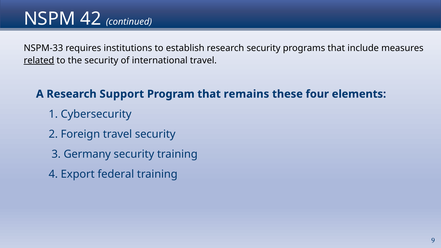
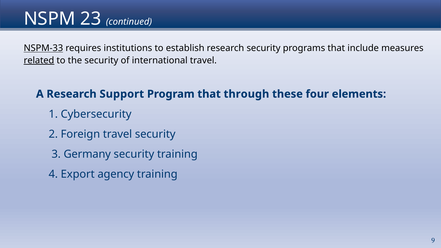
42: 42 -> 23
NSPM-33 underline: none -> present
remains: remains -> through
federal: federal -> agency
